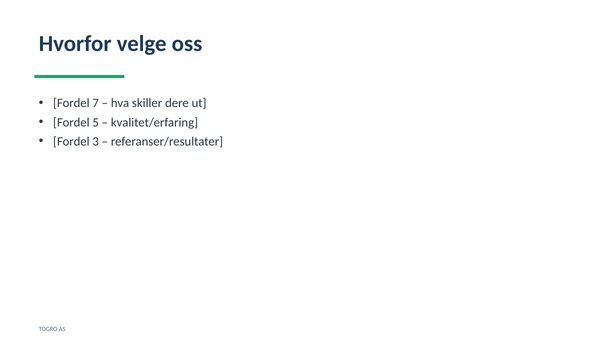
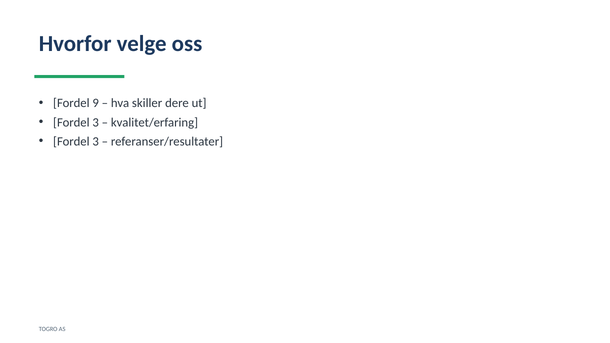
7: 7 -> 9
5 at (96, 122): 5 -> 3
